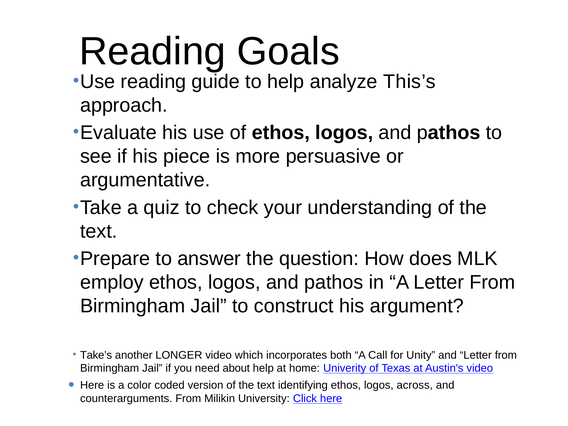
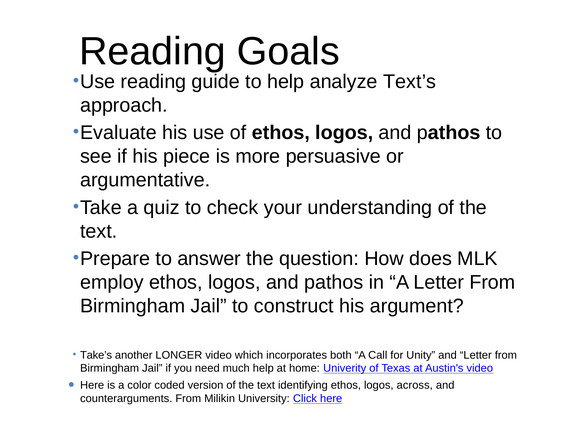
This’s: This’s -> Text’s
about: about -> much
